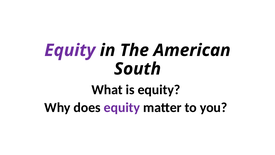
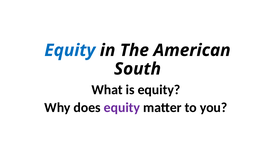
Equity at (70, 50) colour: purple -> blue
